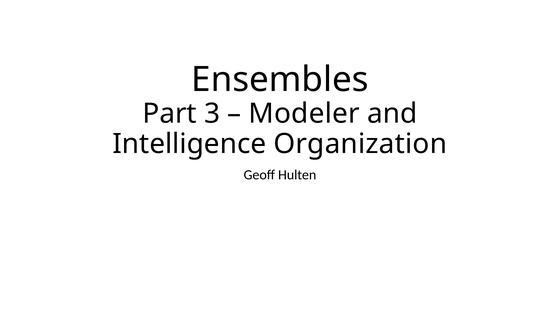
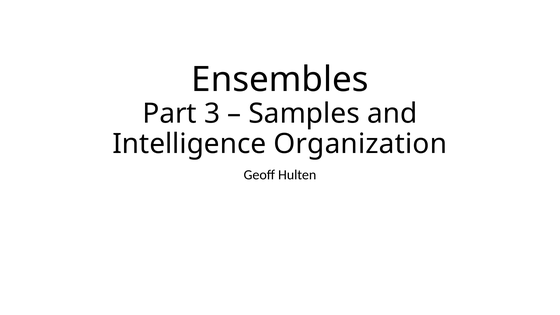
Modeler: Modeler -> Samples
